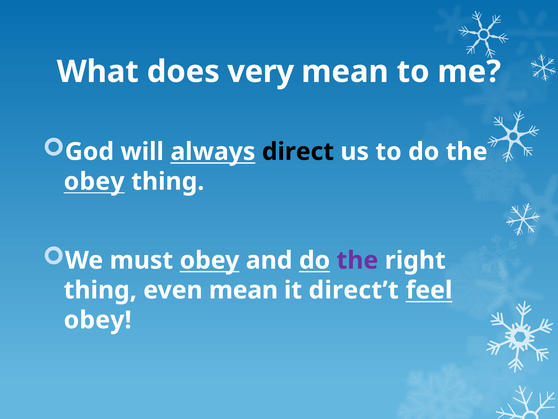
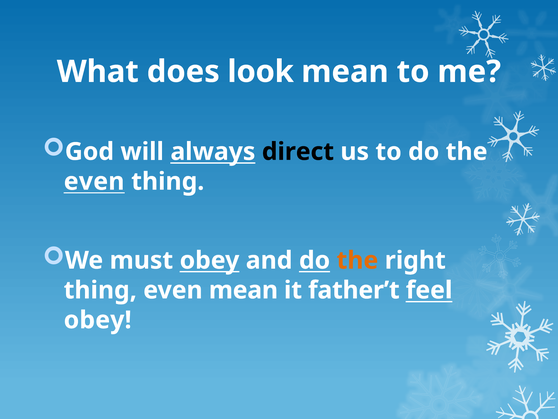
very: very -> look
obey at (94, 181): obey -> even
the at (357, 260) colour: purple -> orange
direct’t: direct’t -> father’t
